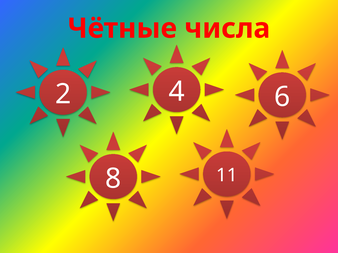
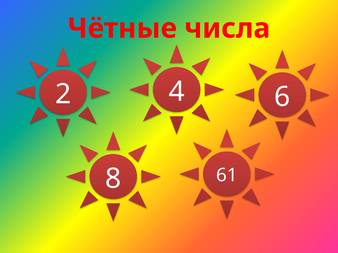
11: 11 -> 61
